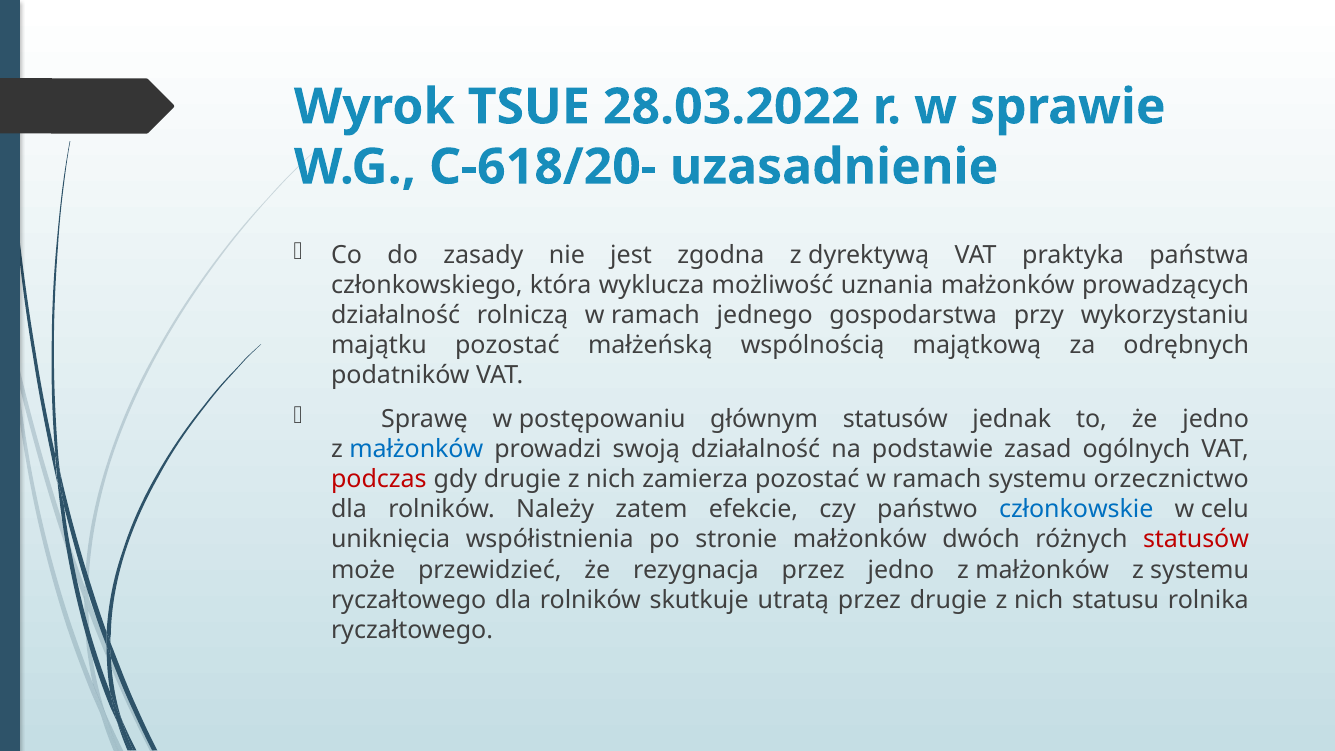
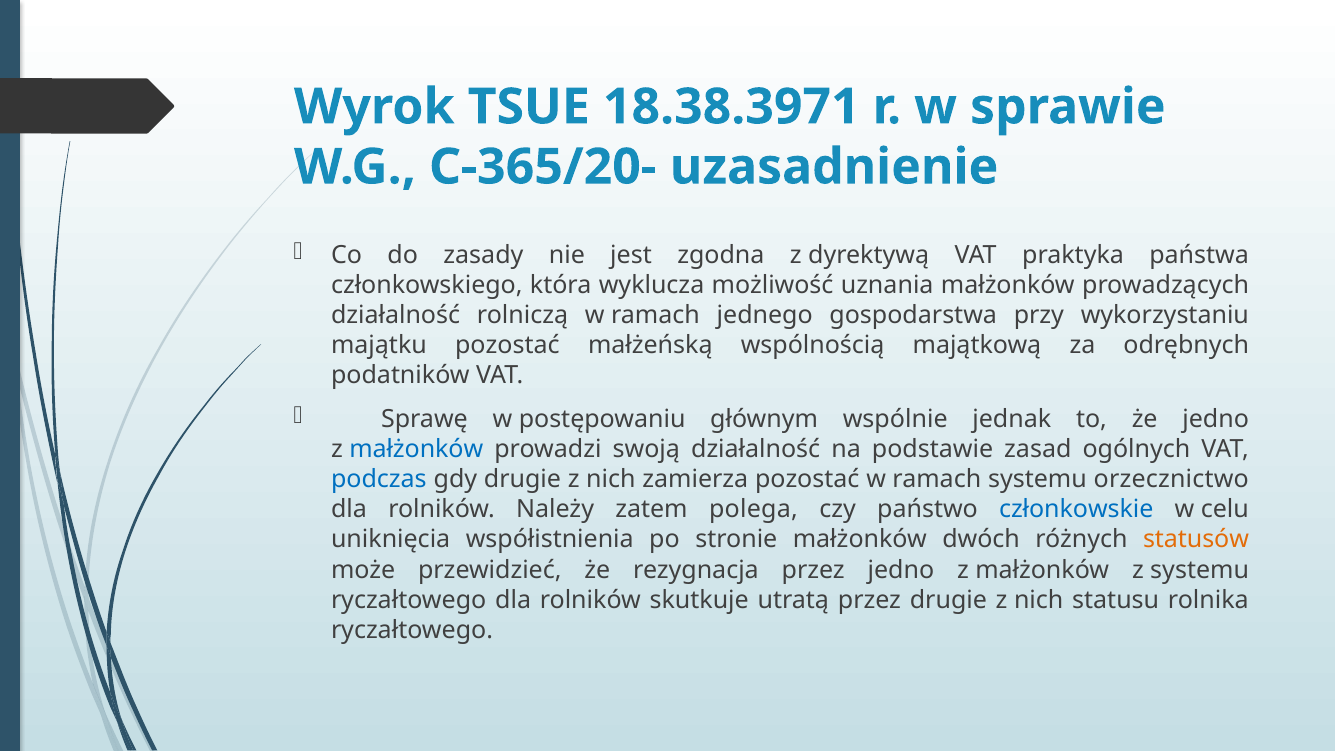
28.03.2022: 28.03.2022 -> 18.38.3971
C-618/20-: C-618/20- -> C-365/20-
głównym statusów: statusów -> wspólnie
podczas colour: red -> blue
efekcie: efekcie -> polega
statusów at (1196, 540) colour: red -> orange
